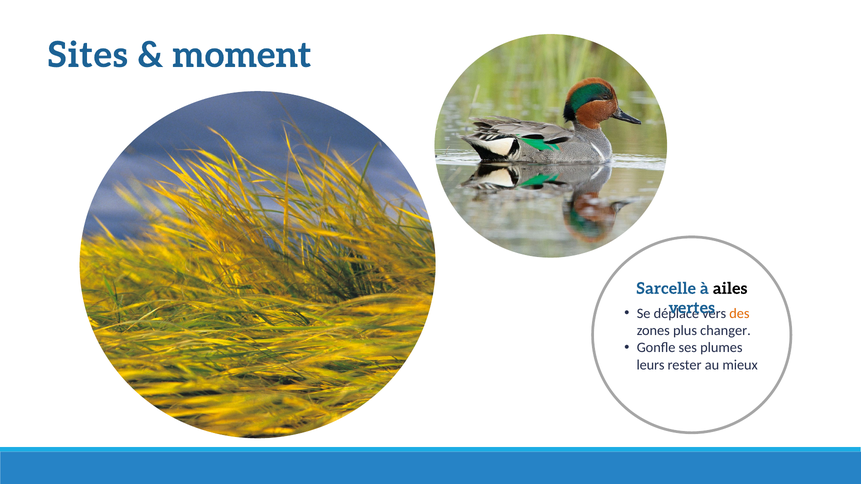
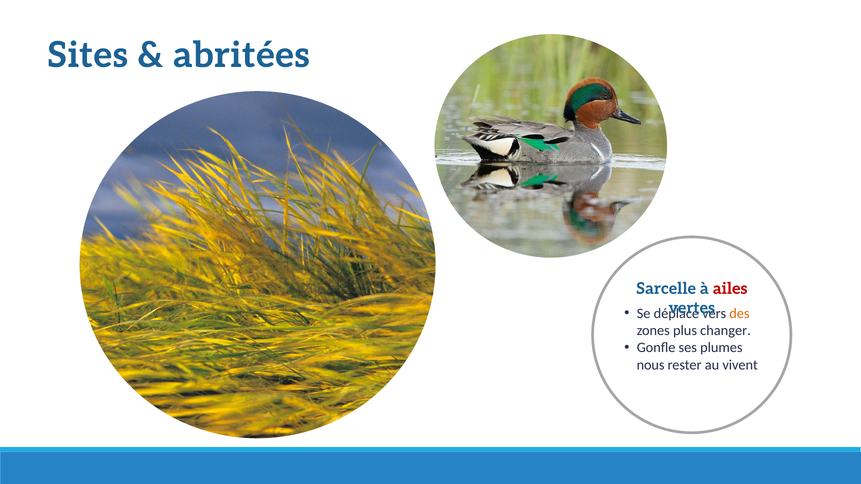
moment: moment -> abritées
ailes colour: black -> red
leurs: leurs -> nous
mieux: mieux -> vivent
